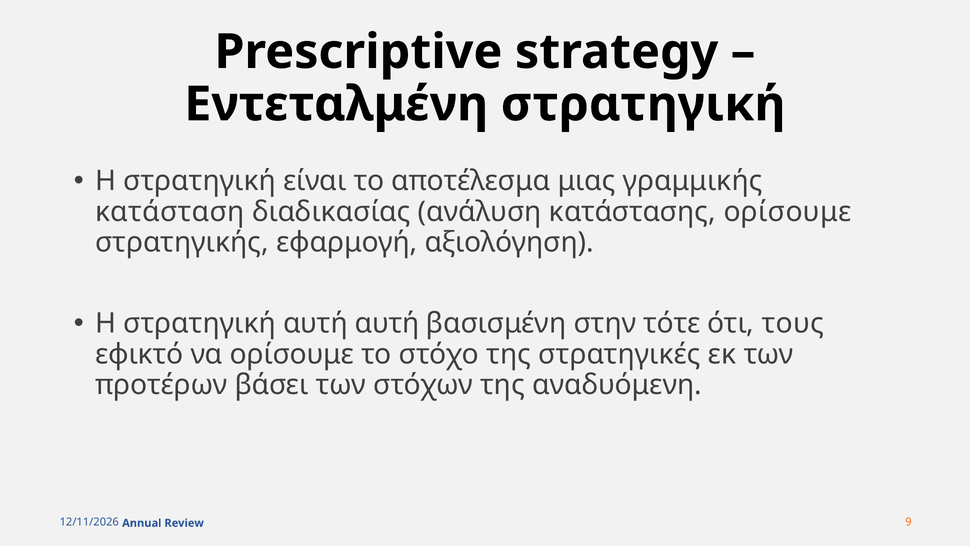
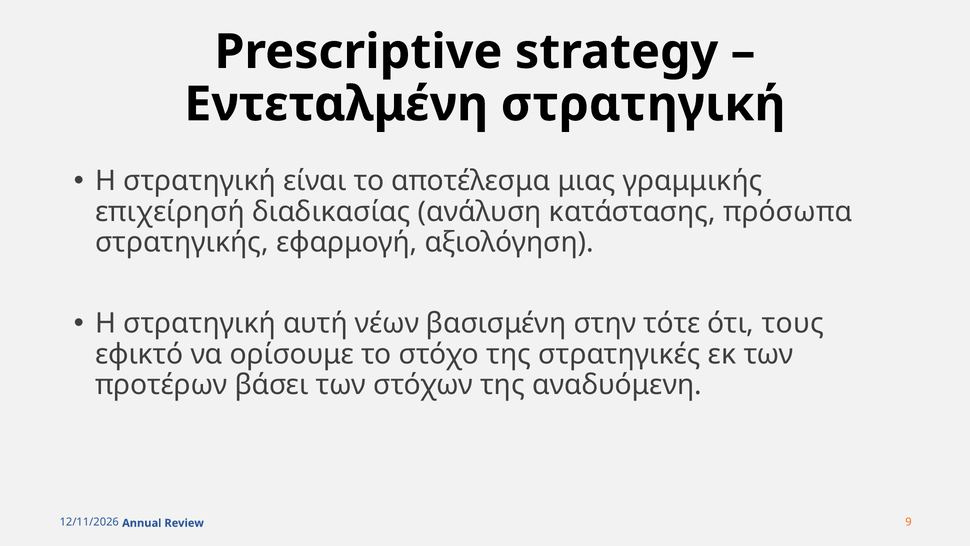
κατάσταση: κατάσταση -> επιχείρησή
κατάστασης ορίσουμε: ορίσουμε -> πρόσωπα
αυτή αυτή: αυτή -> νέων
